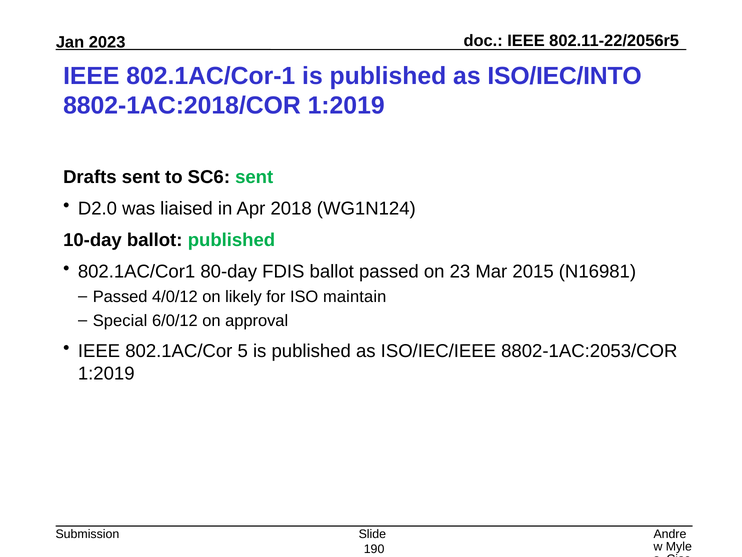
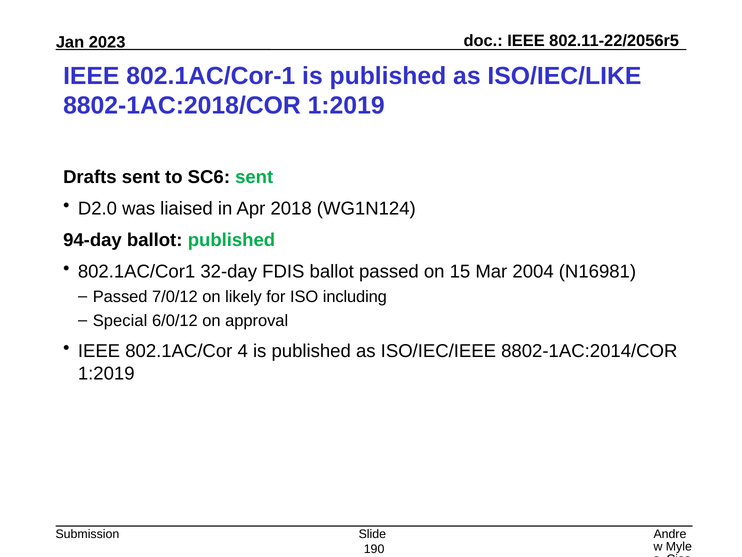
ISO/IEC/INTO: ISO/IEC/INTO -> ISO/IEC/LIKE
10-day: 10-day -> 94-day
80-day: 80-day -> 32-day
23: 23 -> 15
2015: 2015 -> 2004
4/0/12: 4/0/12 -> 7/0/12
maintain: maintain -> including
5: 5 -> 4
8802-1AC:2053/COR: 8802-1AC:2053/COR -> 8802-1AC:2014/COR
